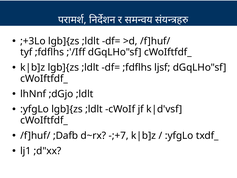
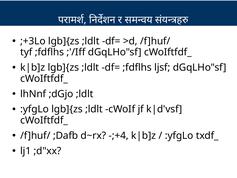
-;+7: -;+7 -> -;+4
